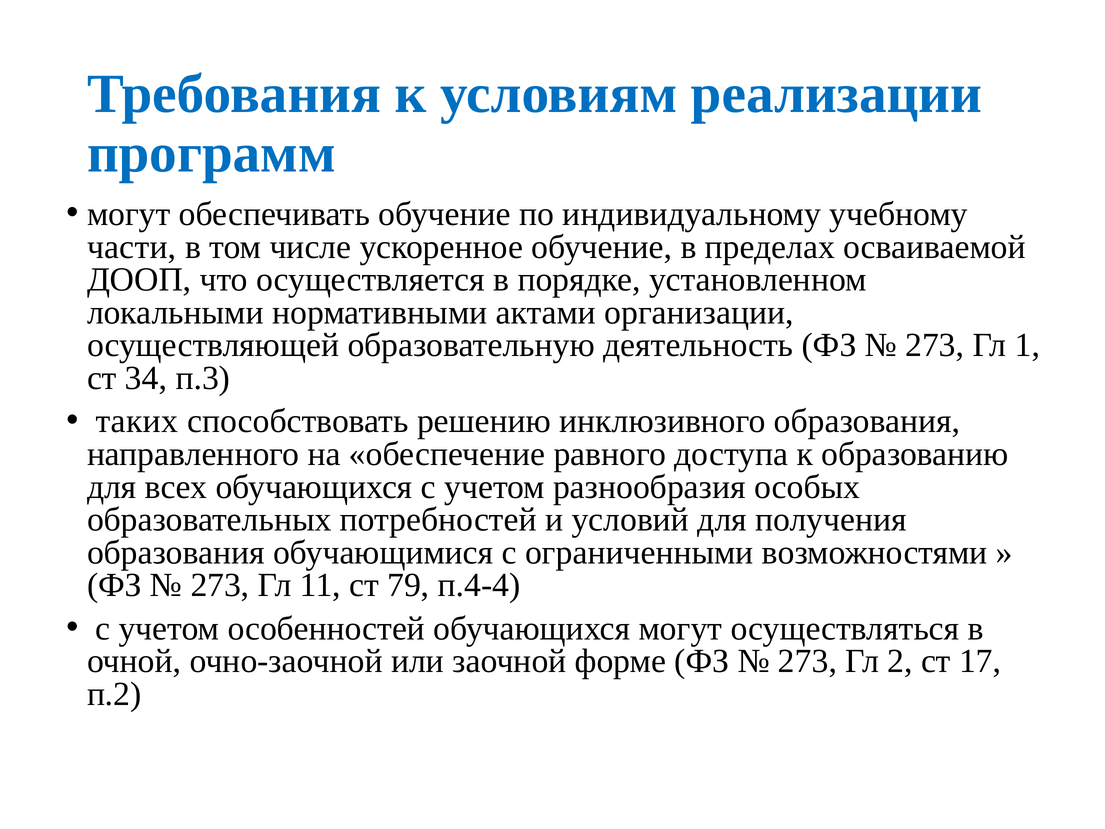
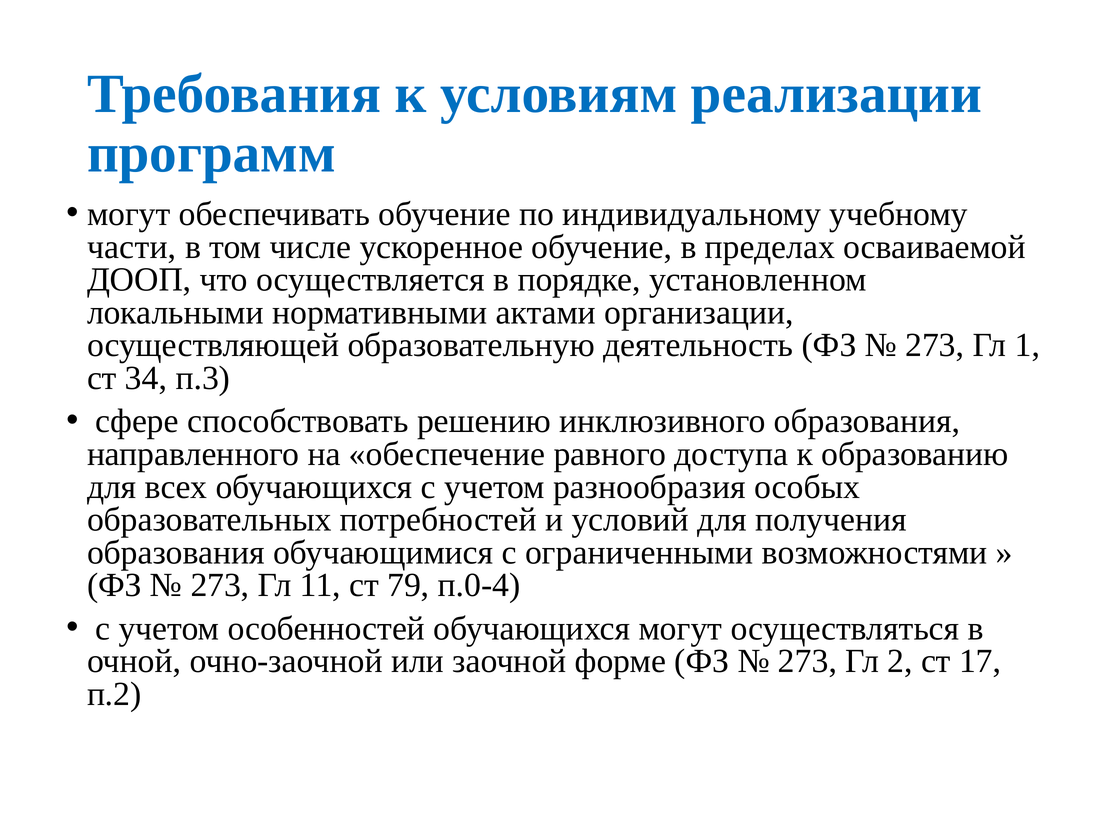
таких: таких -> сфере
п.4-4: п.4-4 -> п.0-4
